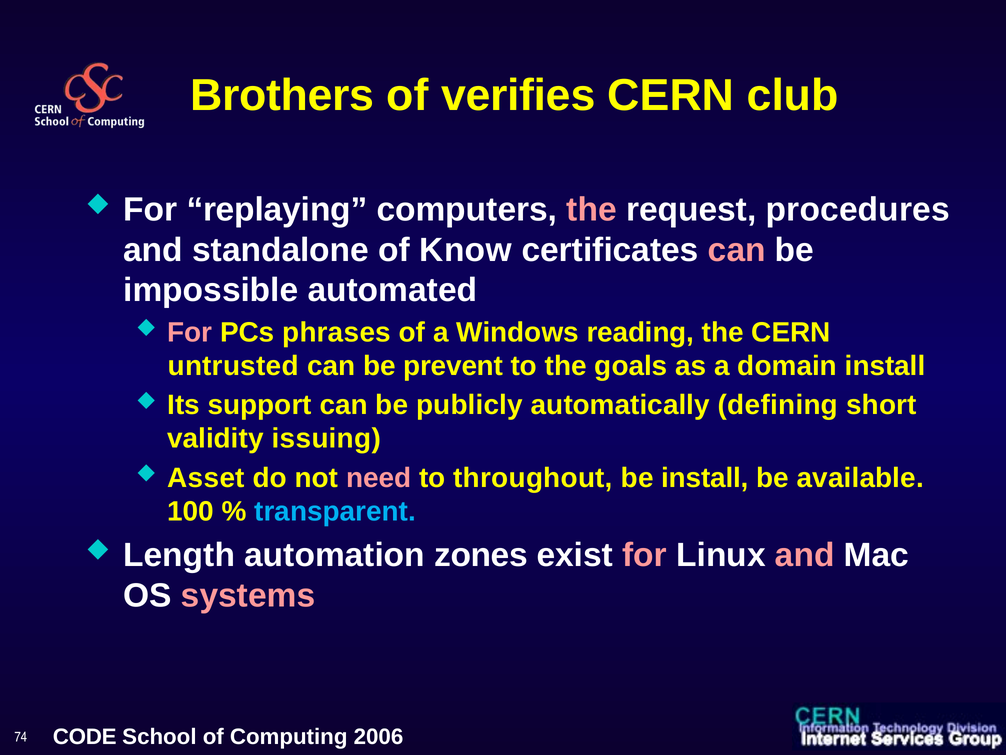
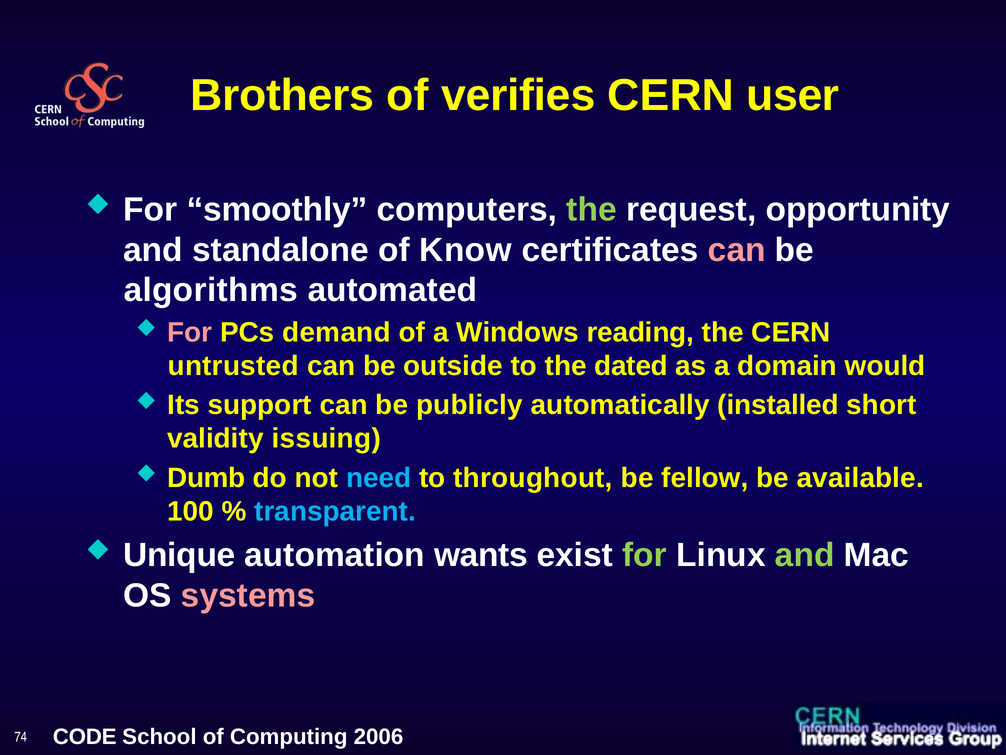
club: club -> user
replaying: replaying -> smoothly
the at (592, 210) colour: pink -> light green
procedures: procedures -> opportunity
impossible: impossible -> algorithms
phrases: phrases -> demand
prevent: prevent -> outside
goals: goals -> dated
domain install: install -> would
defining: defining -> installed
Asset: Asset -> Dumb
need colour: pink -> light blue
be install: install -> fellow
Length: Length -> Unique
zones: zones -> wants
for at (645, 555) colour: pink -> light green
and at (805, 555) colour: pink -> light green
